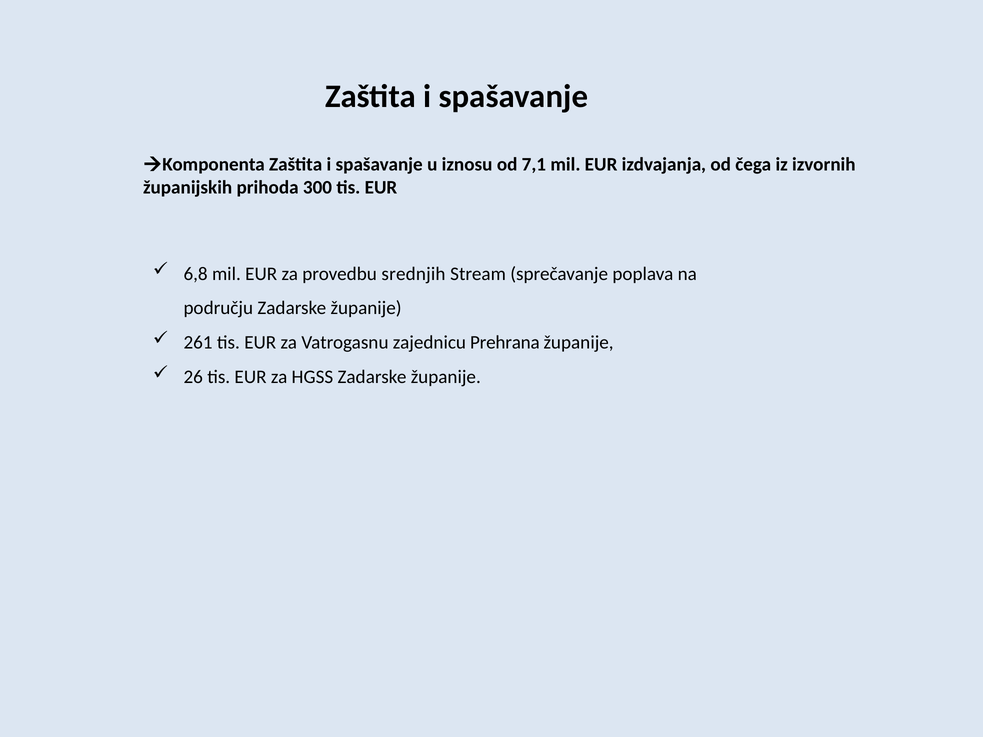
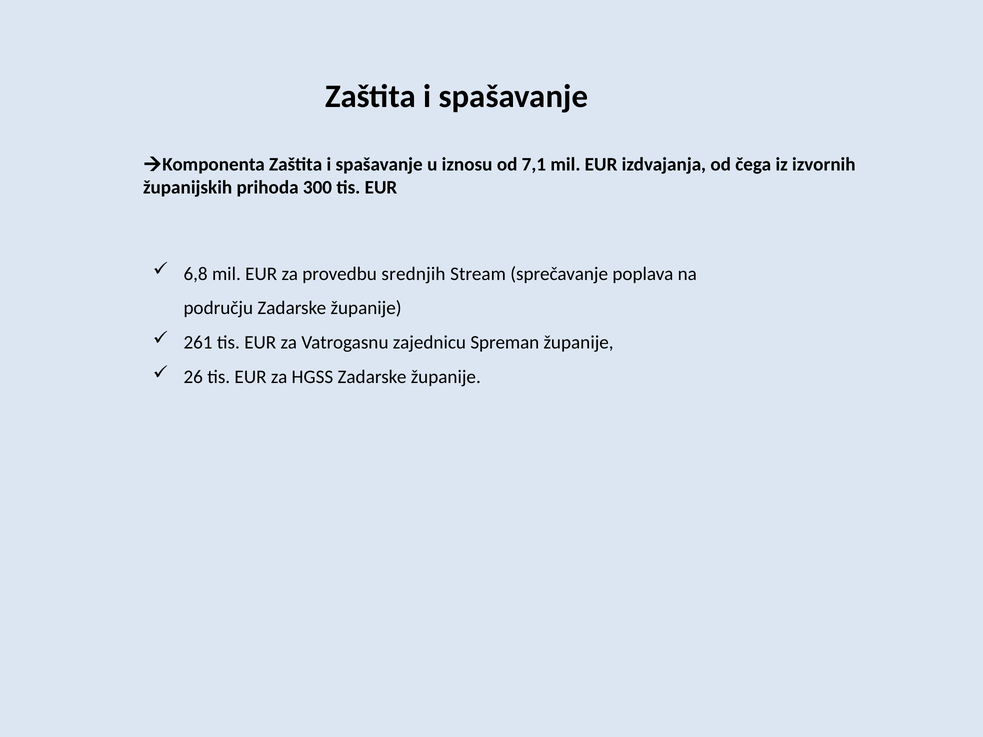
Prehrana: Prehrana -> Spreman
